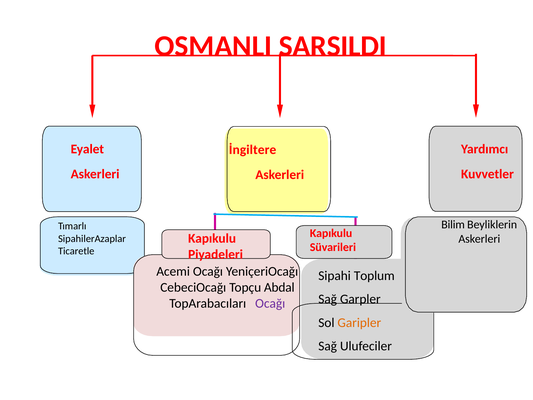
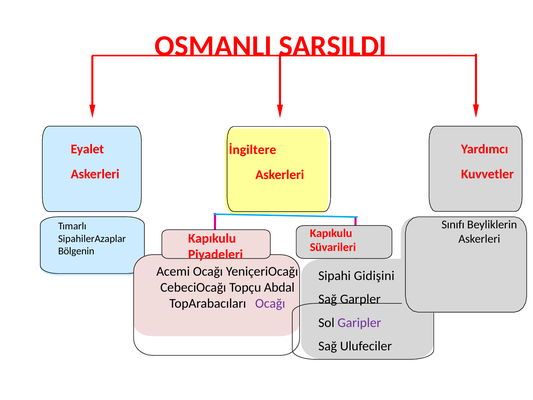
Bilim: Bilim -> Sınıfı
Ticaretle: Ticaretle -> Bölgenin
Toplum: Toplum -> Gidişini
Garipler colour: orange -> purple
